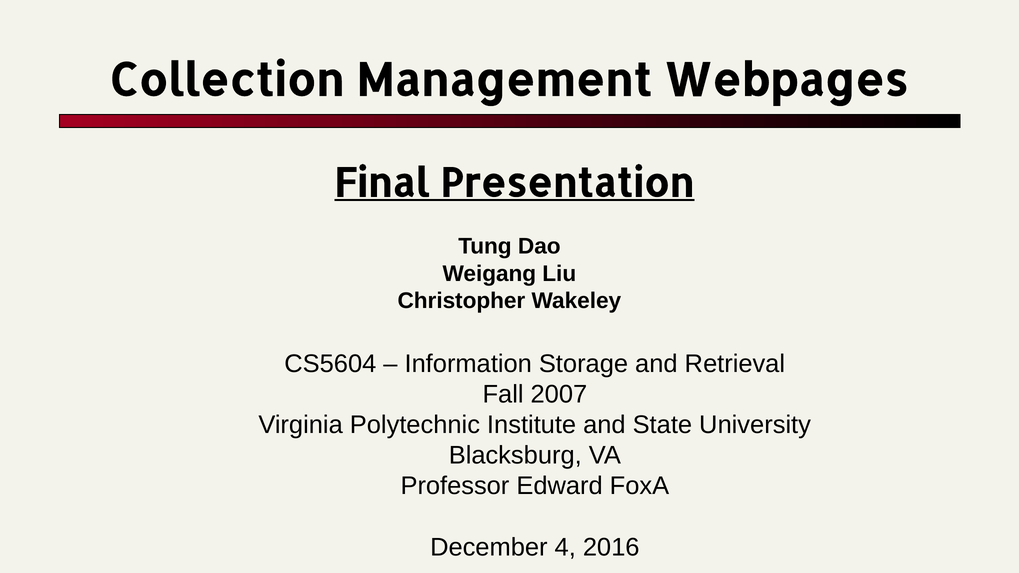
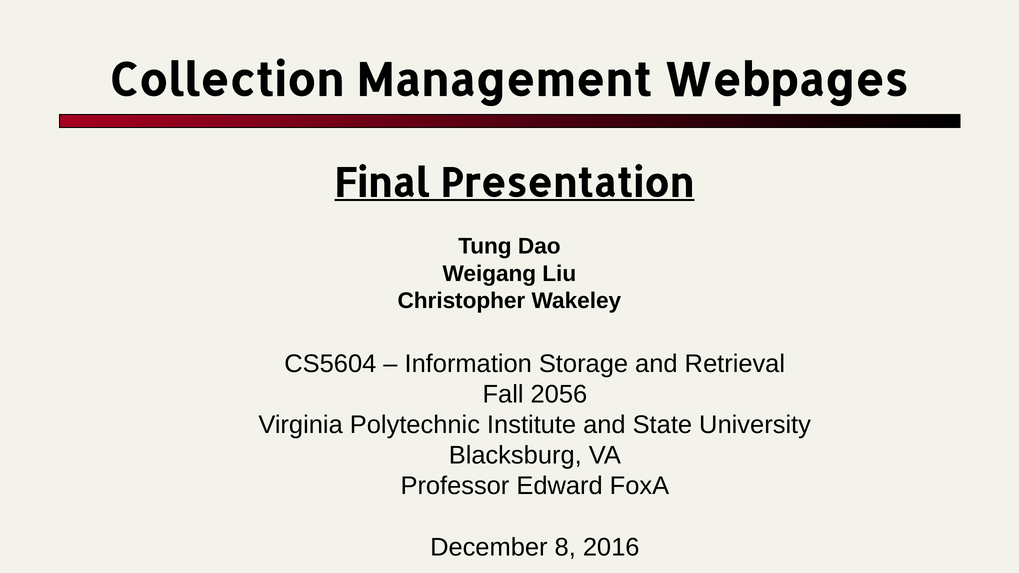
2007: 2007 -> 2056
4: 4 -> 8
